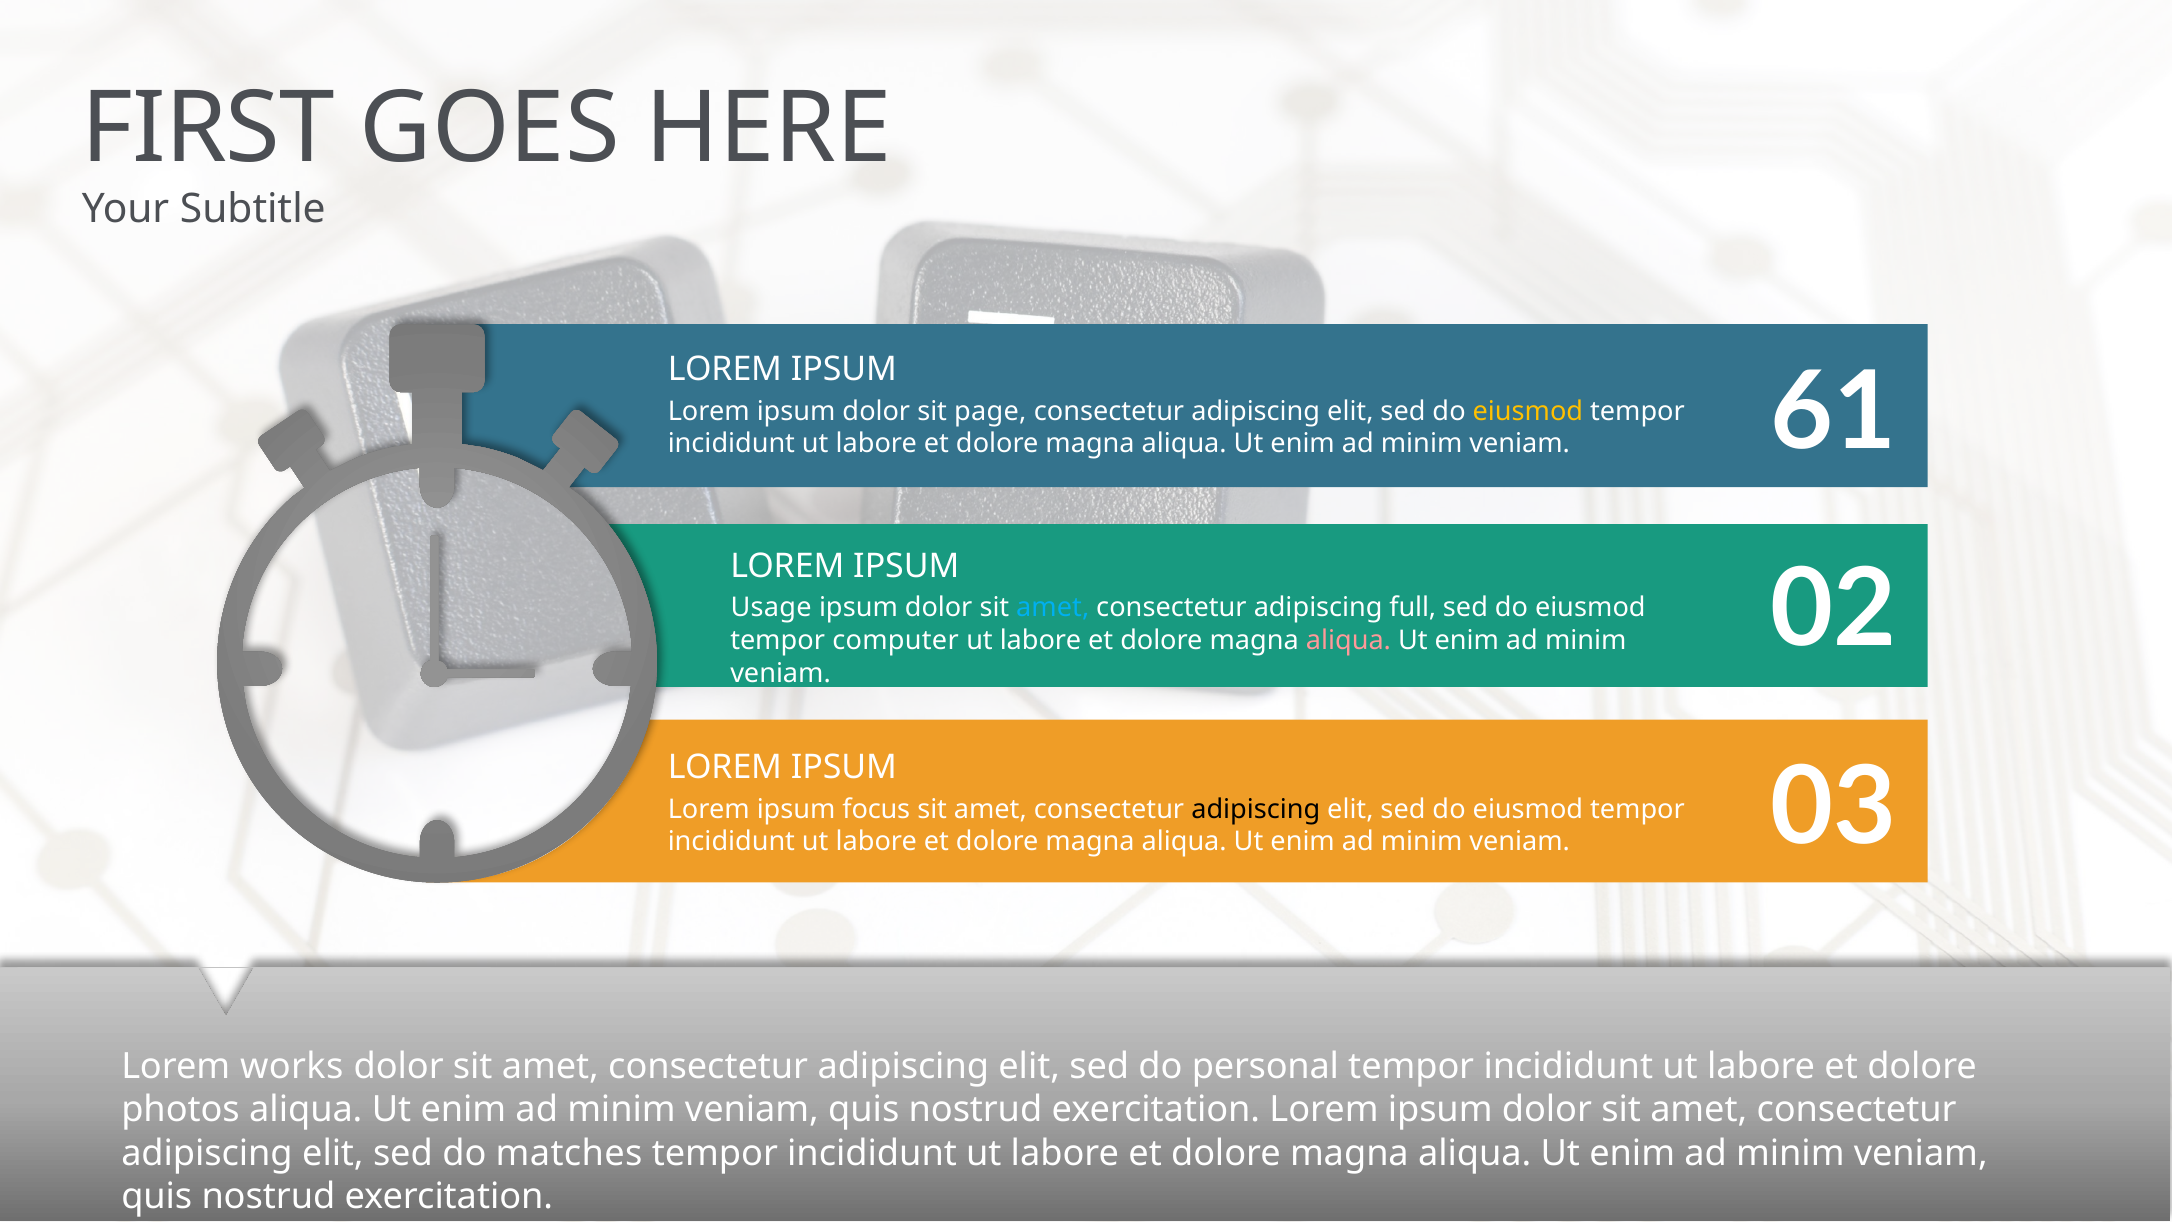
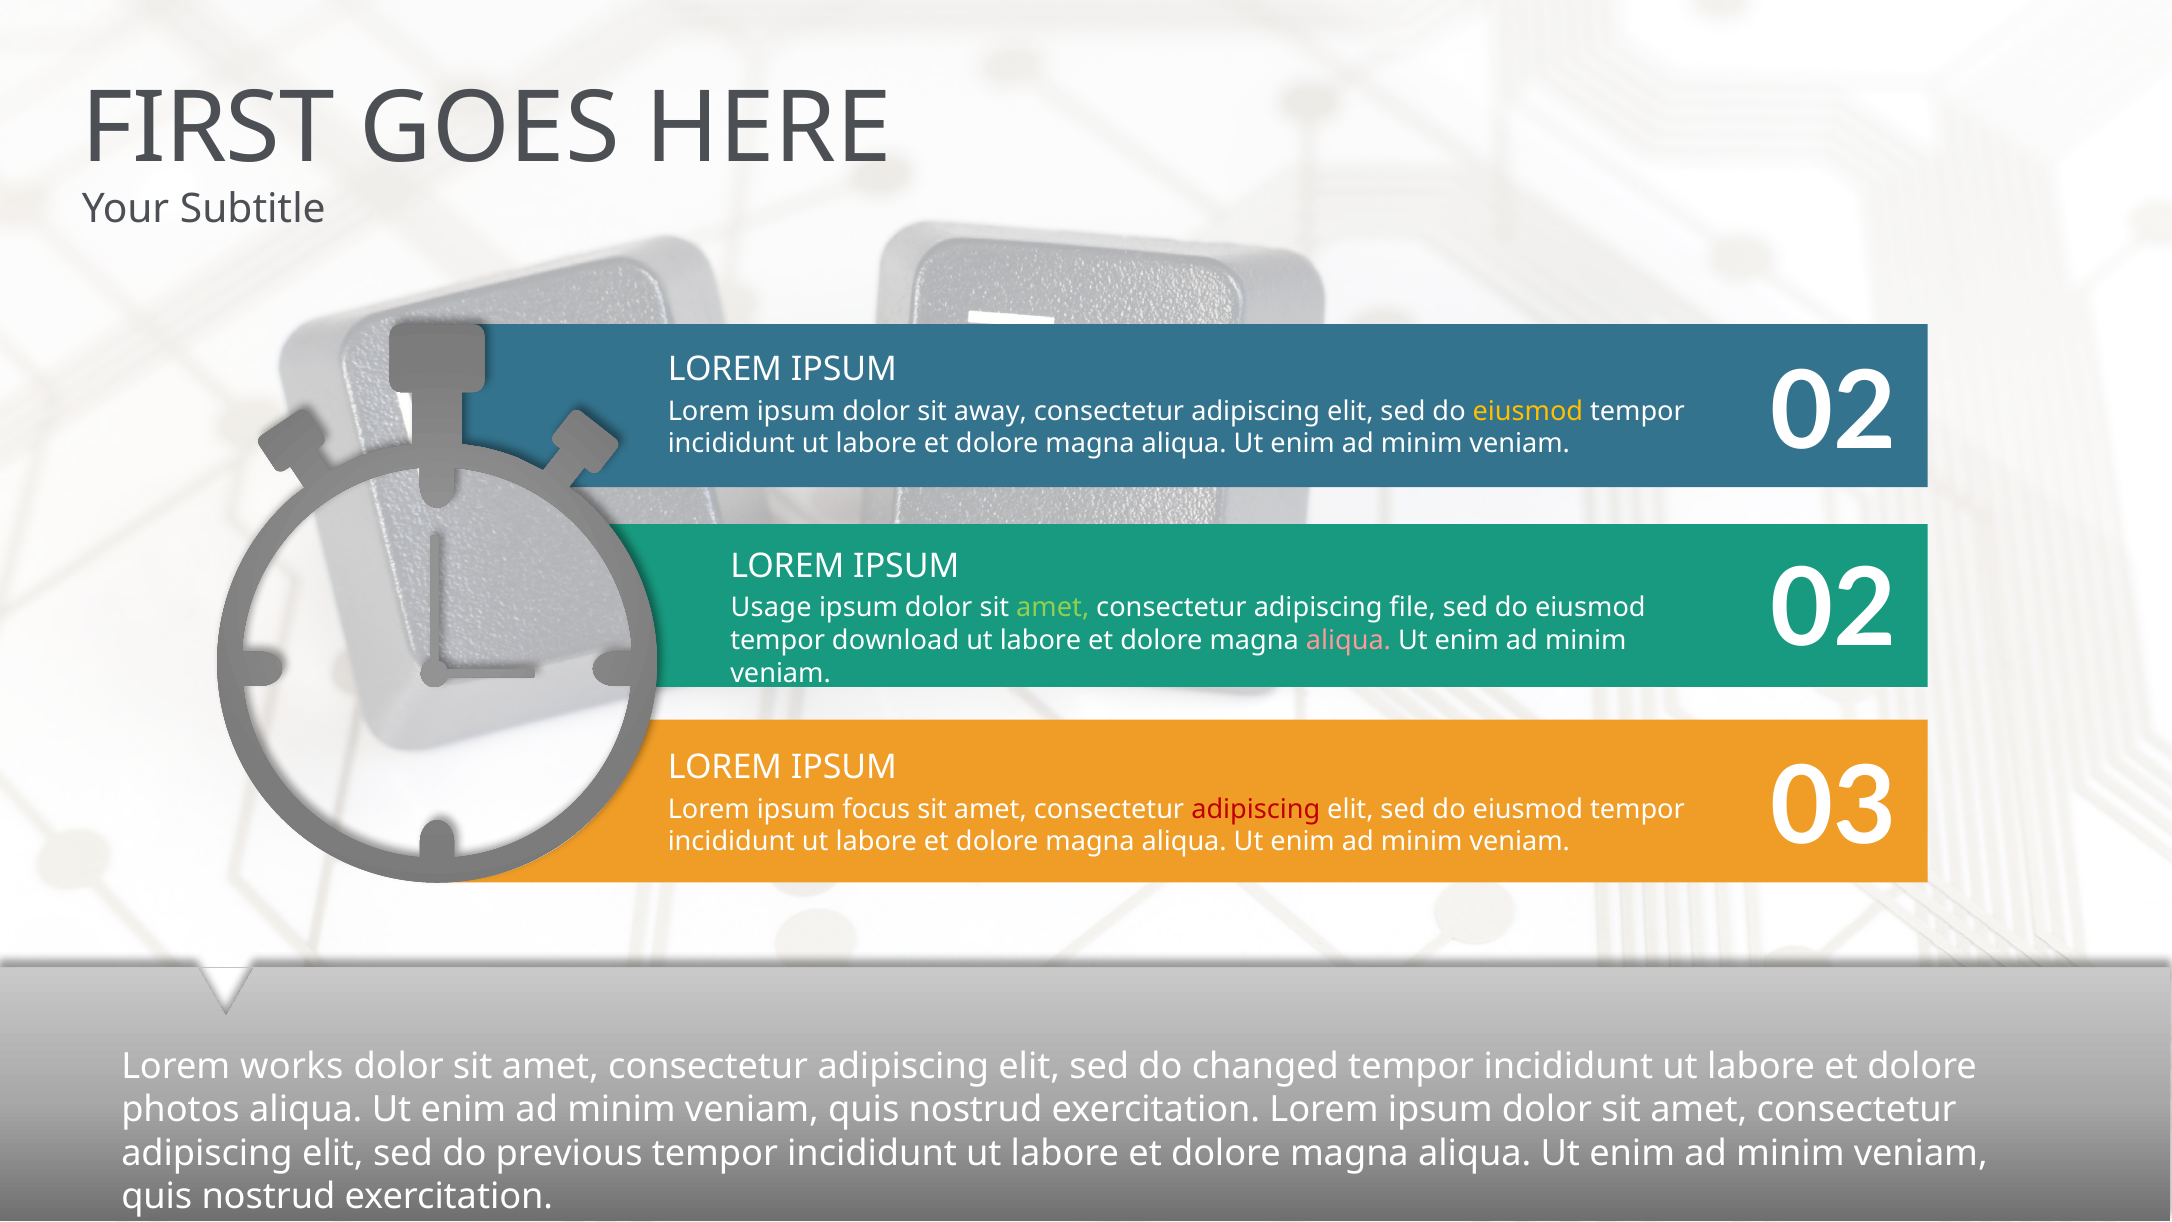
page: page -> away
veniam 61: 61 -> 02
amet at (1053, 608) colour: light blue -> light green
full: full -> file
computer: computer -> download
adipiscing at (1256, 809) colour: black -> red
personal: personal -> changed
matches: matches -> previous
